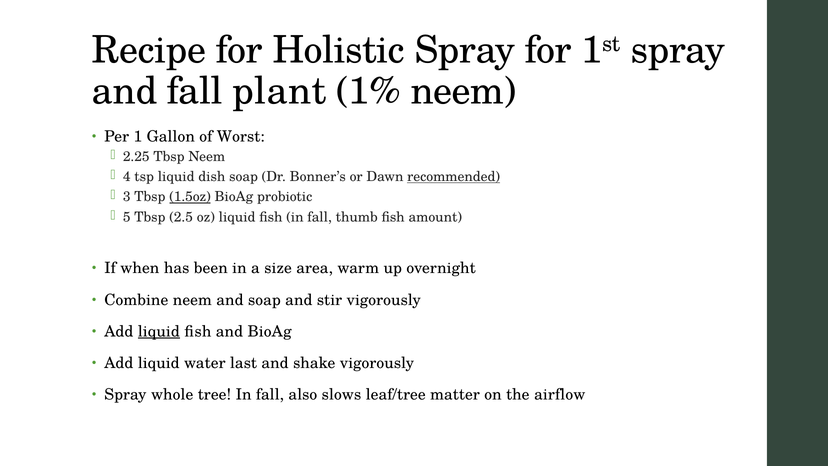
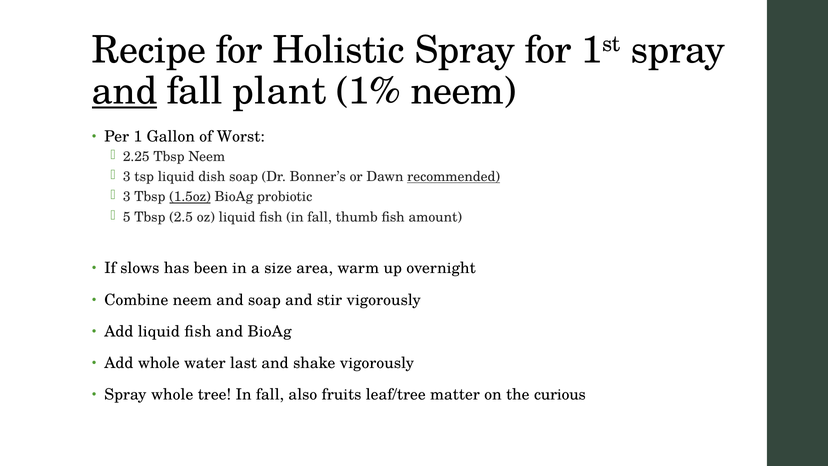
and at (125, 91) underline: none -> present
4 at (127, 177): 4 -> 3
when: when -> slows
liquid at (159, 331) underline: present -> none
liquid at (159, 363): liquid -> whole
slows: slows -> fruits
airflow: airflow -> curious
